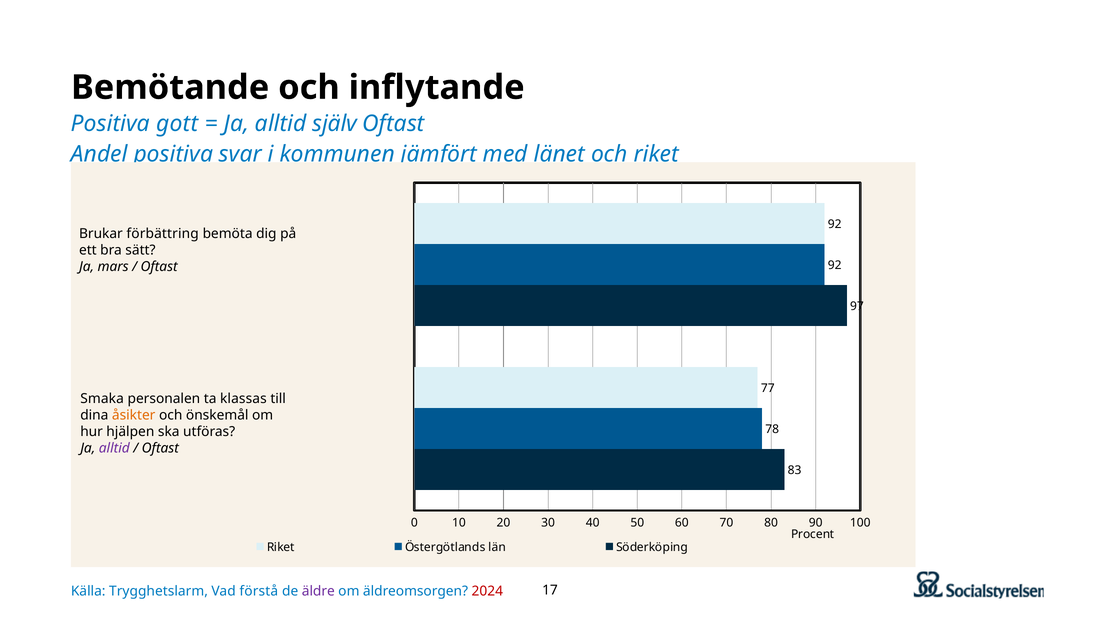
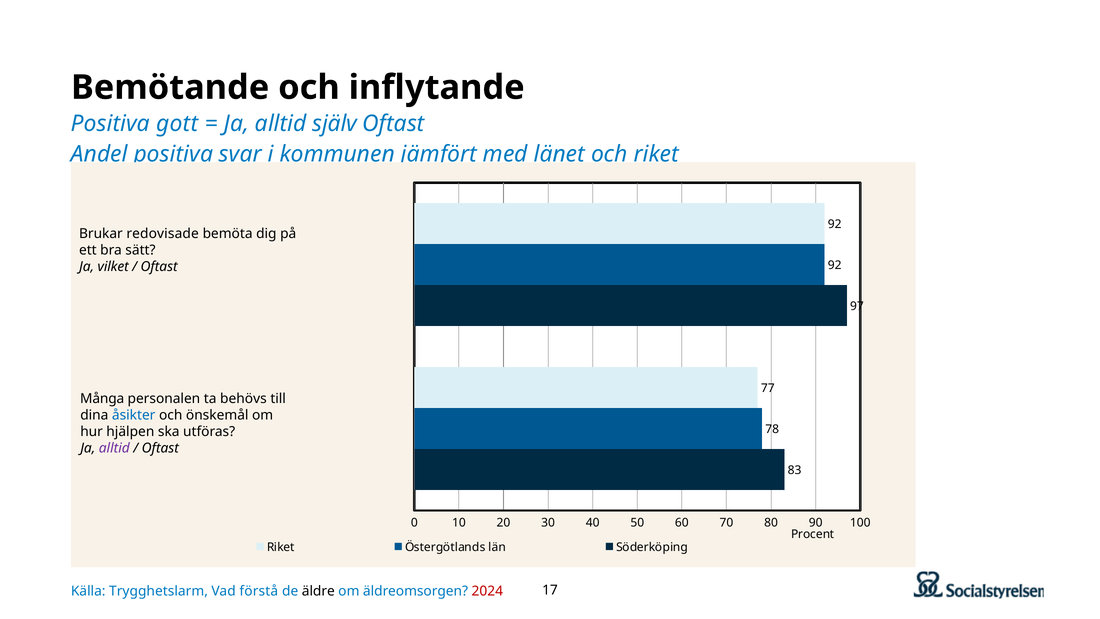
förbättring: förbättring -> redovisade
mars: mars -> vilket
Smaka: Smaka -> Många
klassas: klassas -> behövs
åsikter colour: orange -> blue
äldre colour: purple -> black
